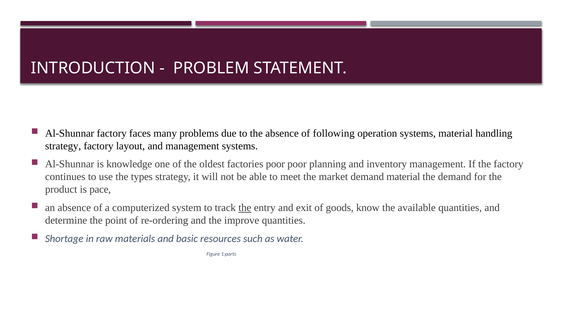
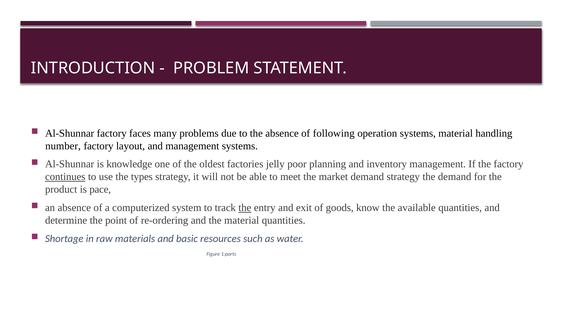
strategy at (63, 146): strategy -> number
factories poor: poor -> jelly
continues underline: none -> present
demand material: material -> strategy
the improve: improve -> material
